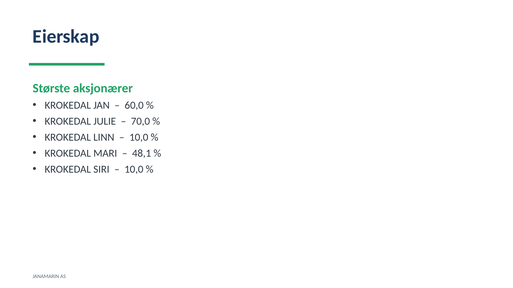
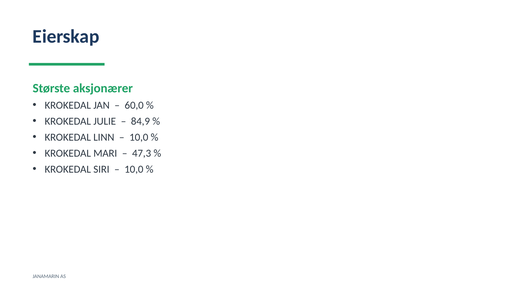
70,0: 70,0 -> 84,9
48,1: 48,1 -> 47,3
